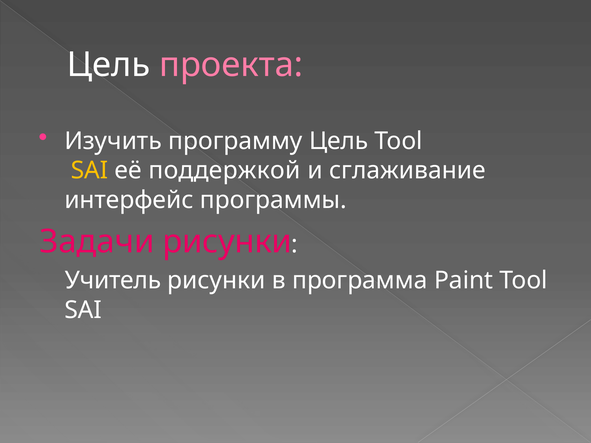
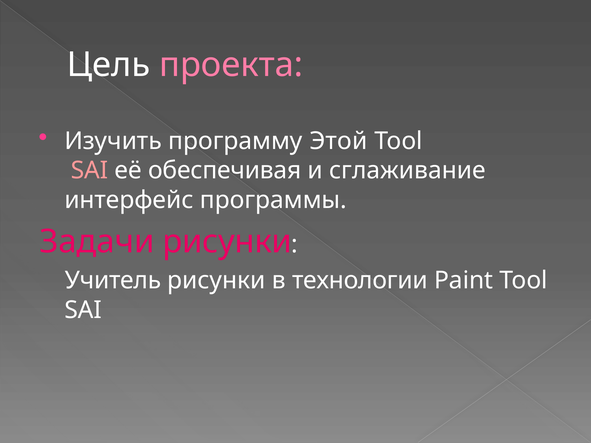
программу Цель: Цель -> Этой
SAI at (90, 171) colour: yellow -> pink
поддержкой: поддержкой -> обеспечивая
программа: программа -> технологии
